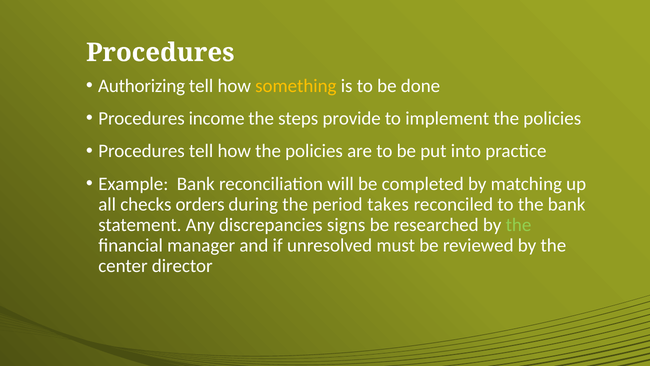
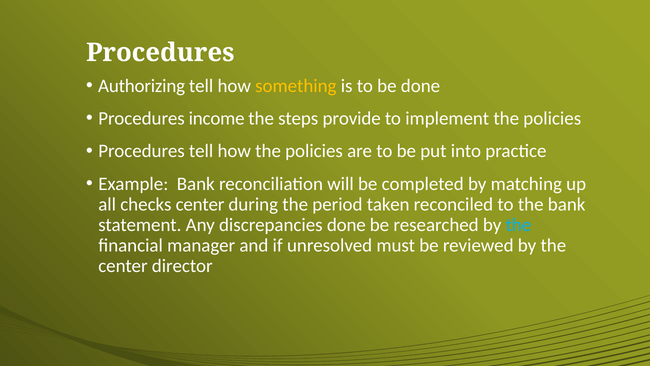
checks orders: orders -> center
takes: takes -> taken
discrepancies signs: signs -> done
the at (519, 225) colour: light green -> light blue
